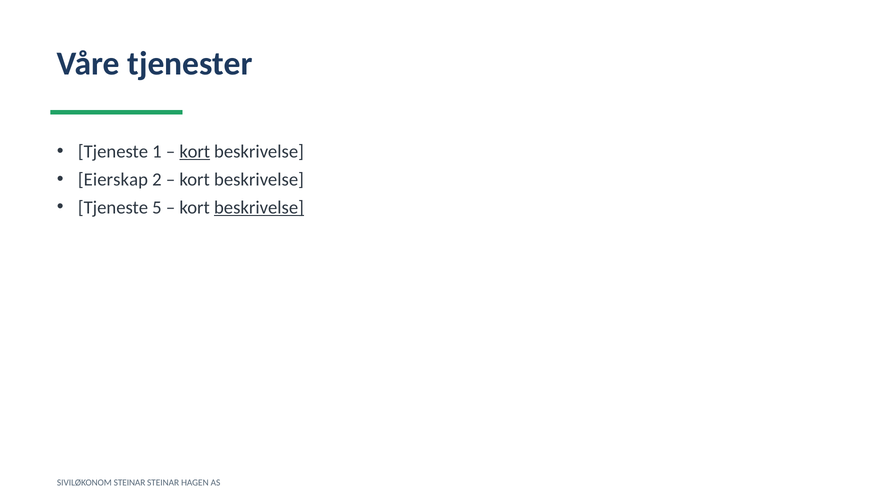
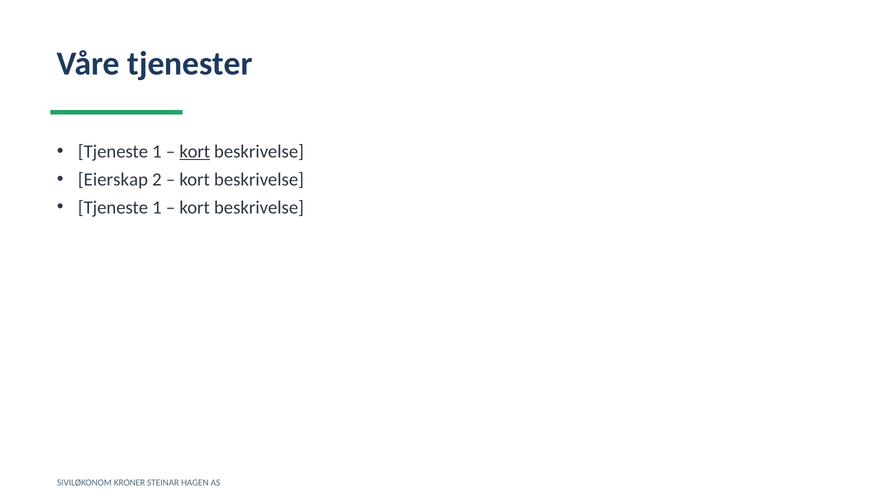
5 at (157, 208): 5 -> 1
beskrivelse at (259, 208) underline: present -> none
SIVILØKONOM STEINAR: STEINAR -> KRONER
